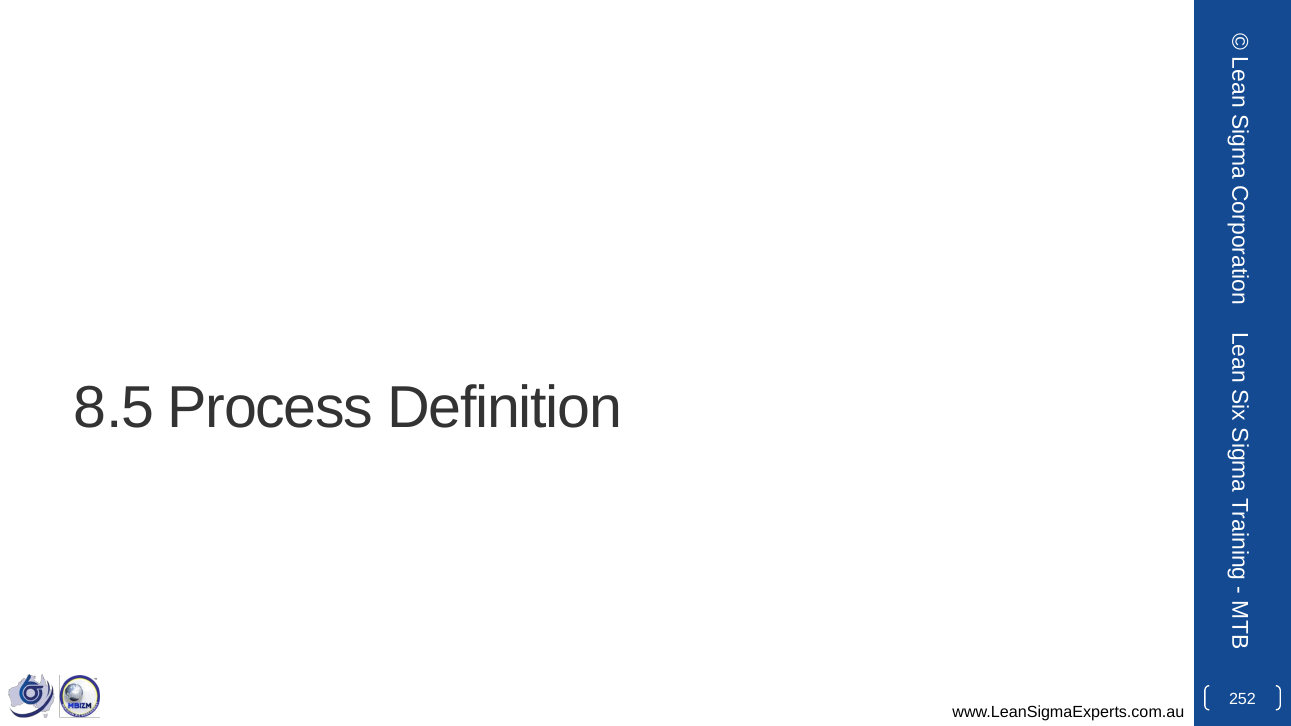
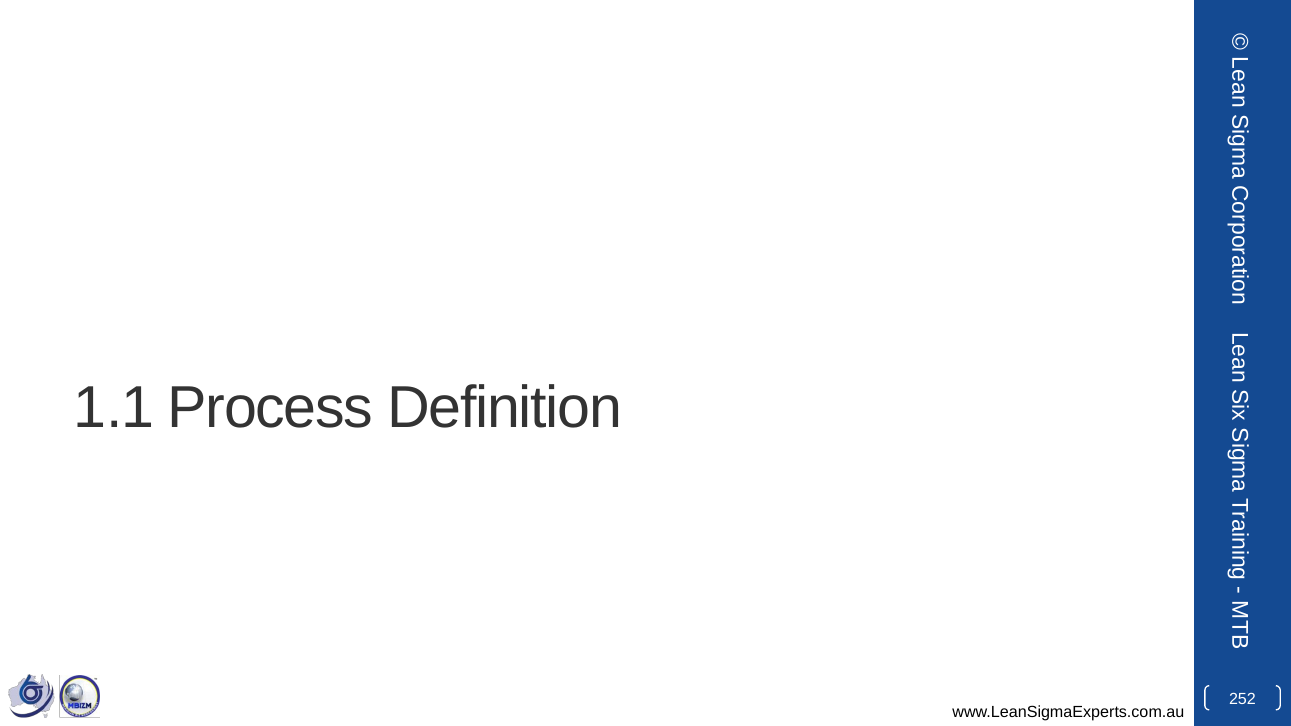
8.5: 8.5 -> 1.1
